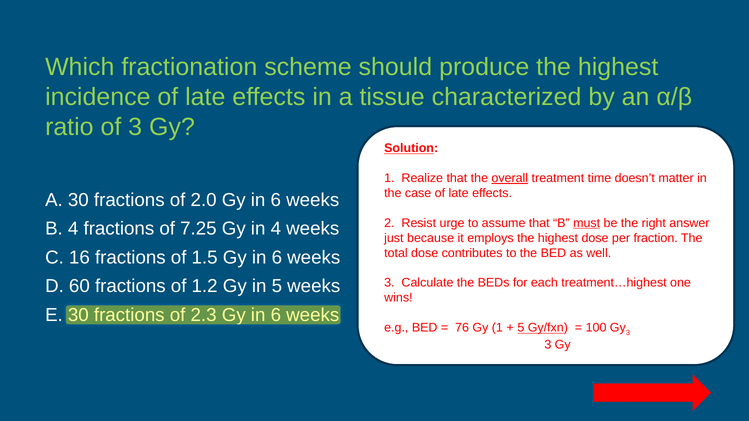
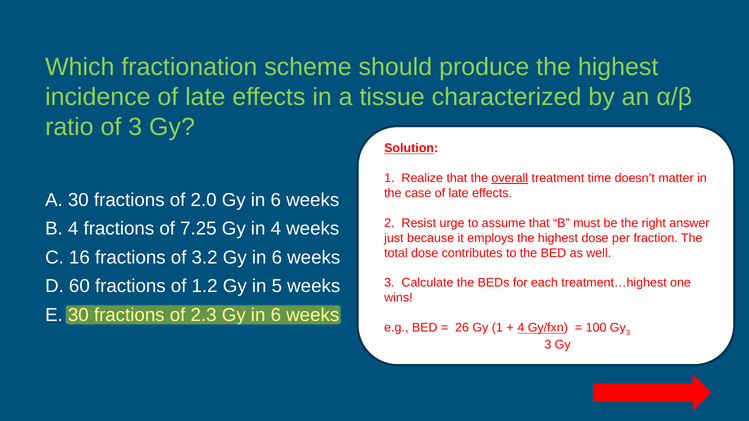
must underline: present -> none
1.5: 1.5 -> 3.2
76: 76 -> 26
5 at (521, 328): 5 -> 4
